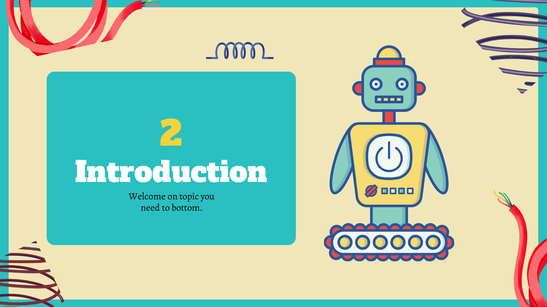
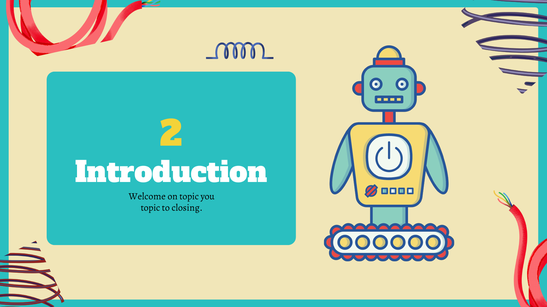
need at (150, 208): need -> topic
bottom: bottom -> closing
